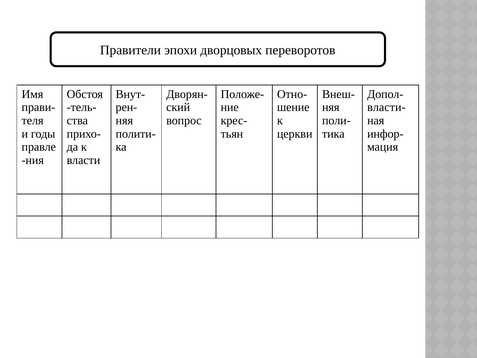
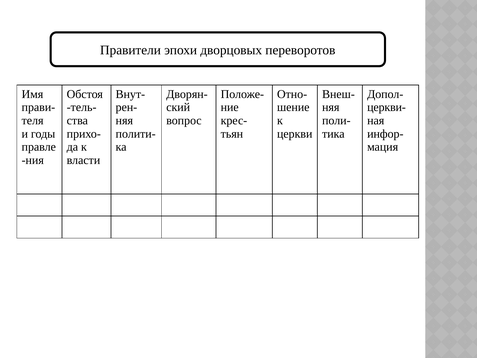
власти-: власти- -> церкви-
